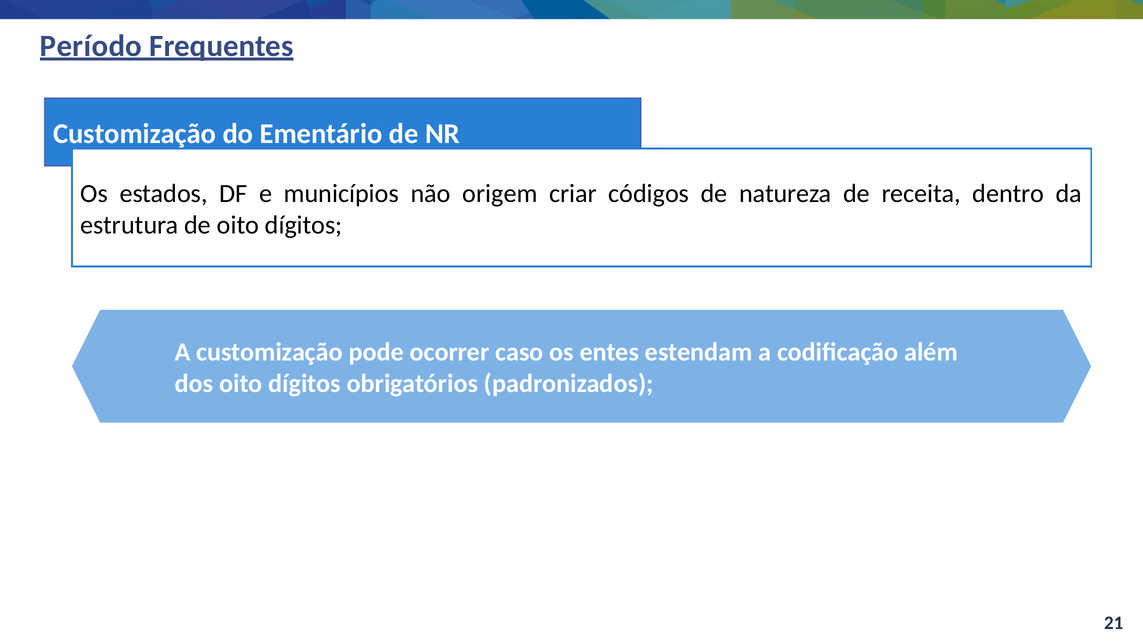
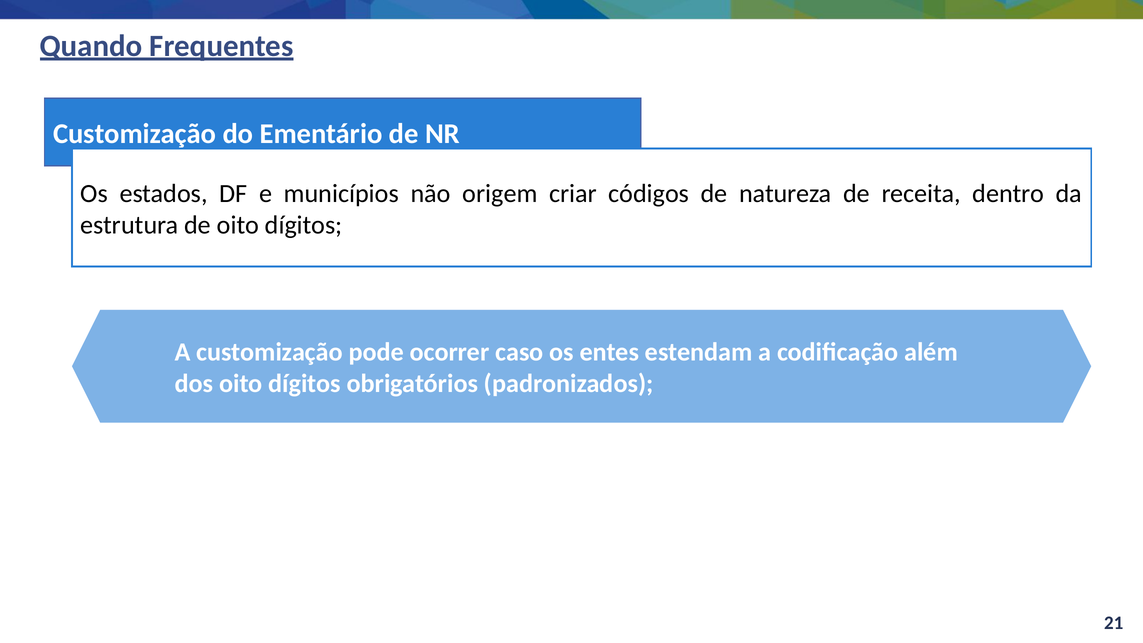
Período: Período -> Quando
